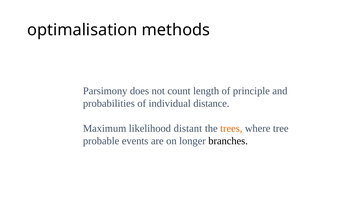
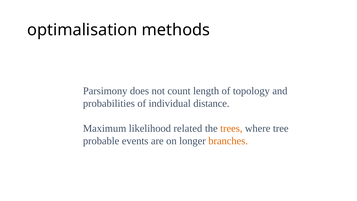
principle: principle -> topology
distant: distant -> related
branches colour: black -> orange
